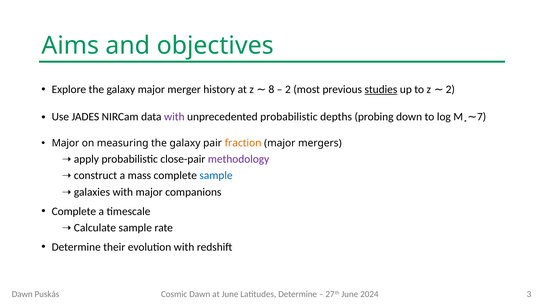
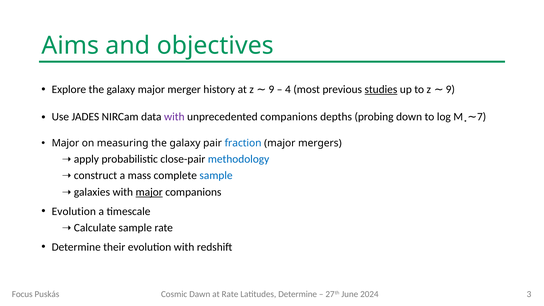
at z 8: 8 -> 9
2 at (288, 90): 2 -> 4
to z 2: 2 -> 9
unprecedented probabilistic: probabilistic -> companions
fraction colour: orange -> blue
methodology colour: purple -> blue
major at (149, 192) underline: none -> present
Complete at (74, 211): Complete -> Evolution
Dawn at (22, 294): Dawn -> Focus
at June: June -> Rate
